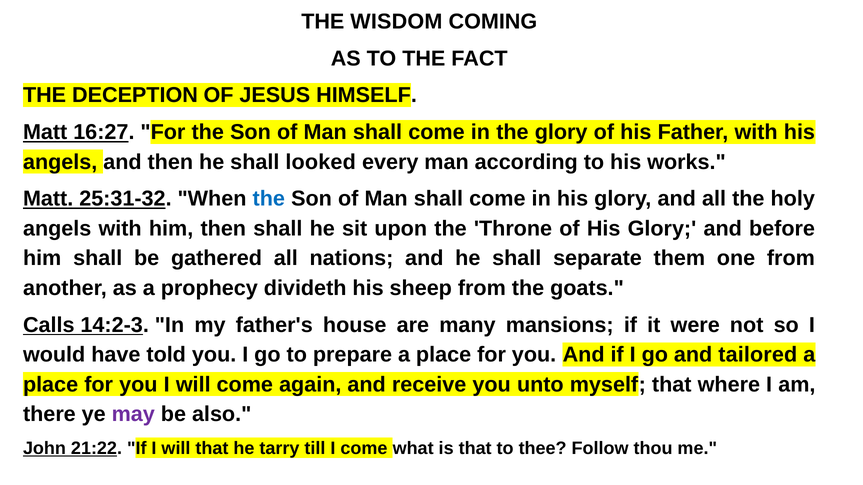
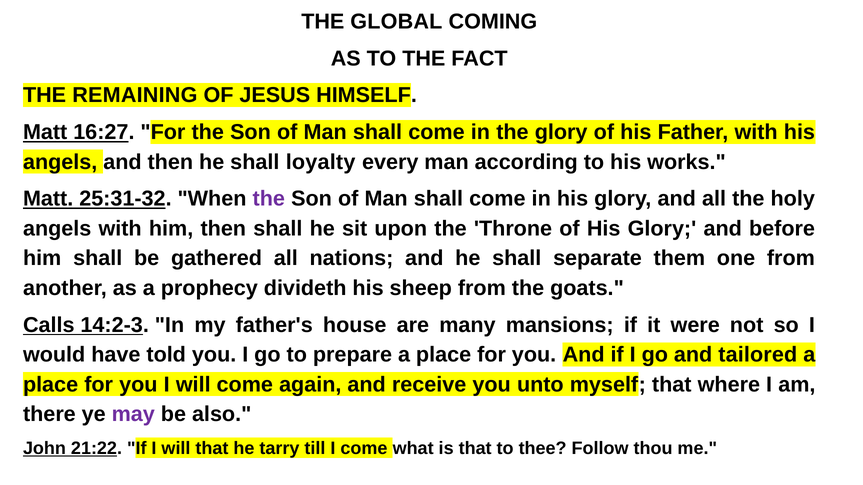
WISDOM: WISDOM -> GLOBAL
DECEPTION: DECEPTION -> REMAINING
looked: looked -> loyalty
the at (269, 199) colour: blue -> purple
